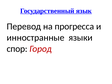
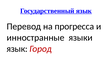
спор at (17, 49): спор -> язык
